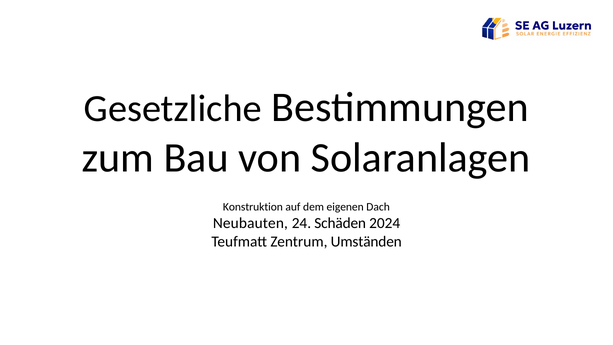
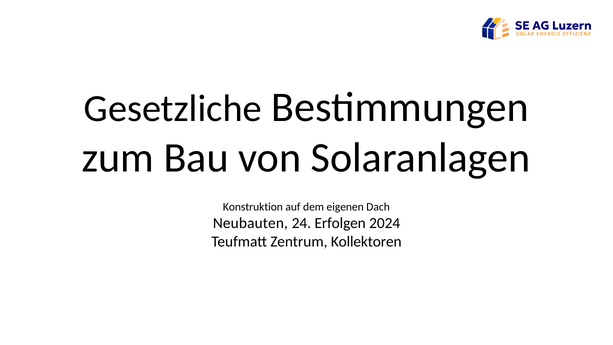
Schäden: Schäden -> Erfolgen
Umständen: Umständen -> Kollektoren
